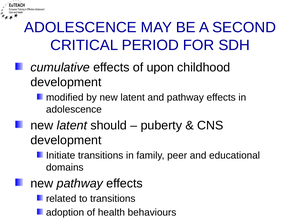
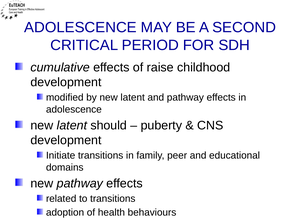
upon: upon -> raise
